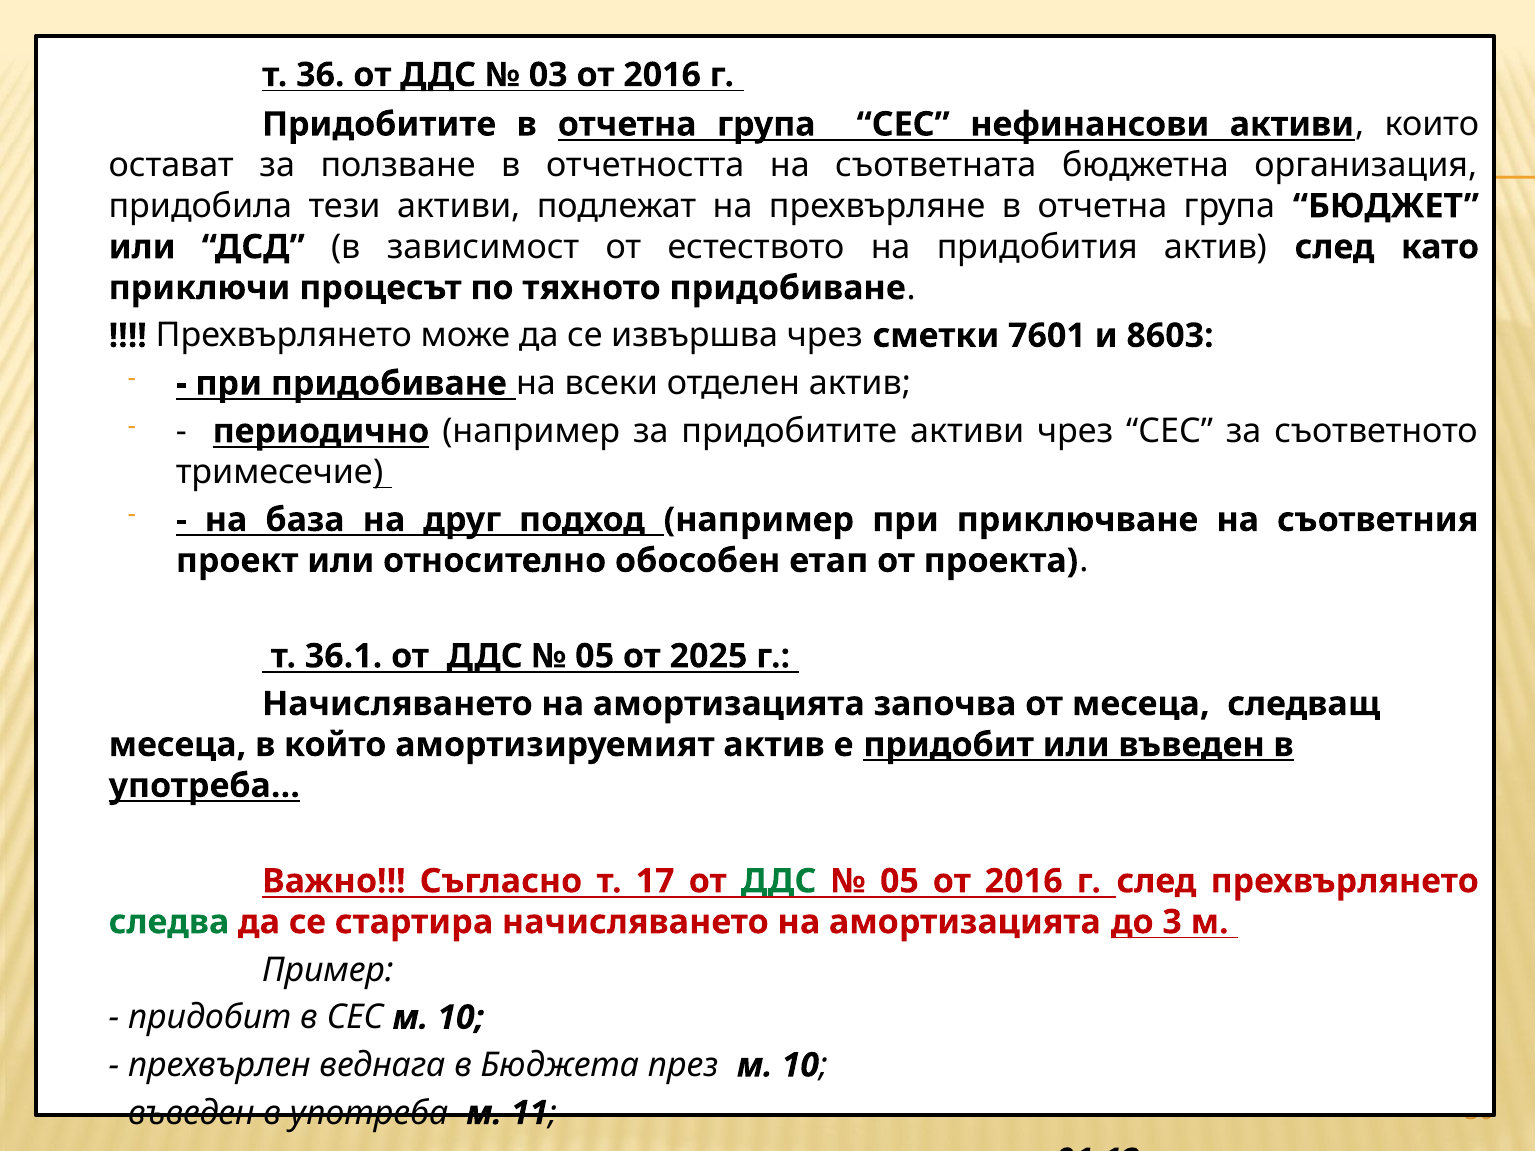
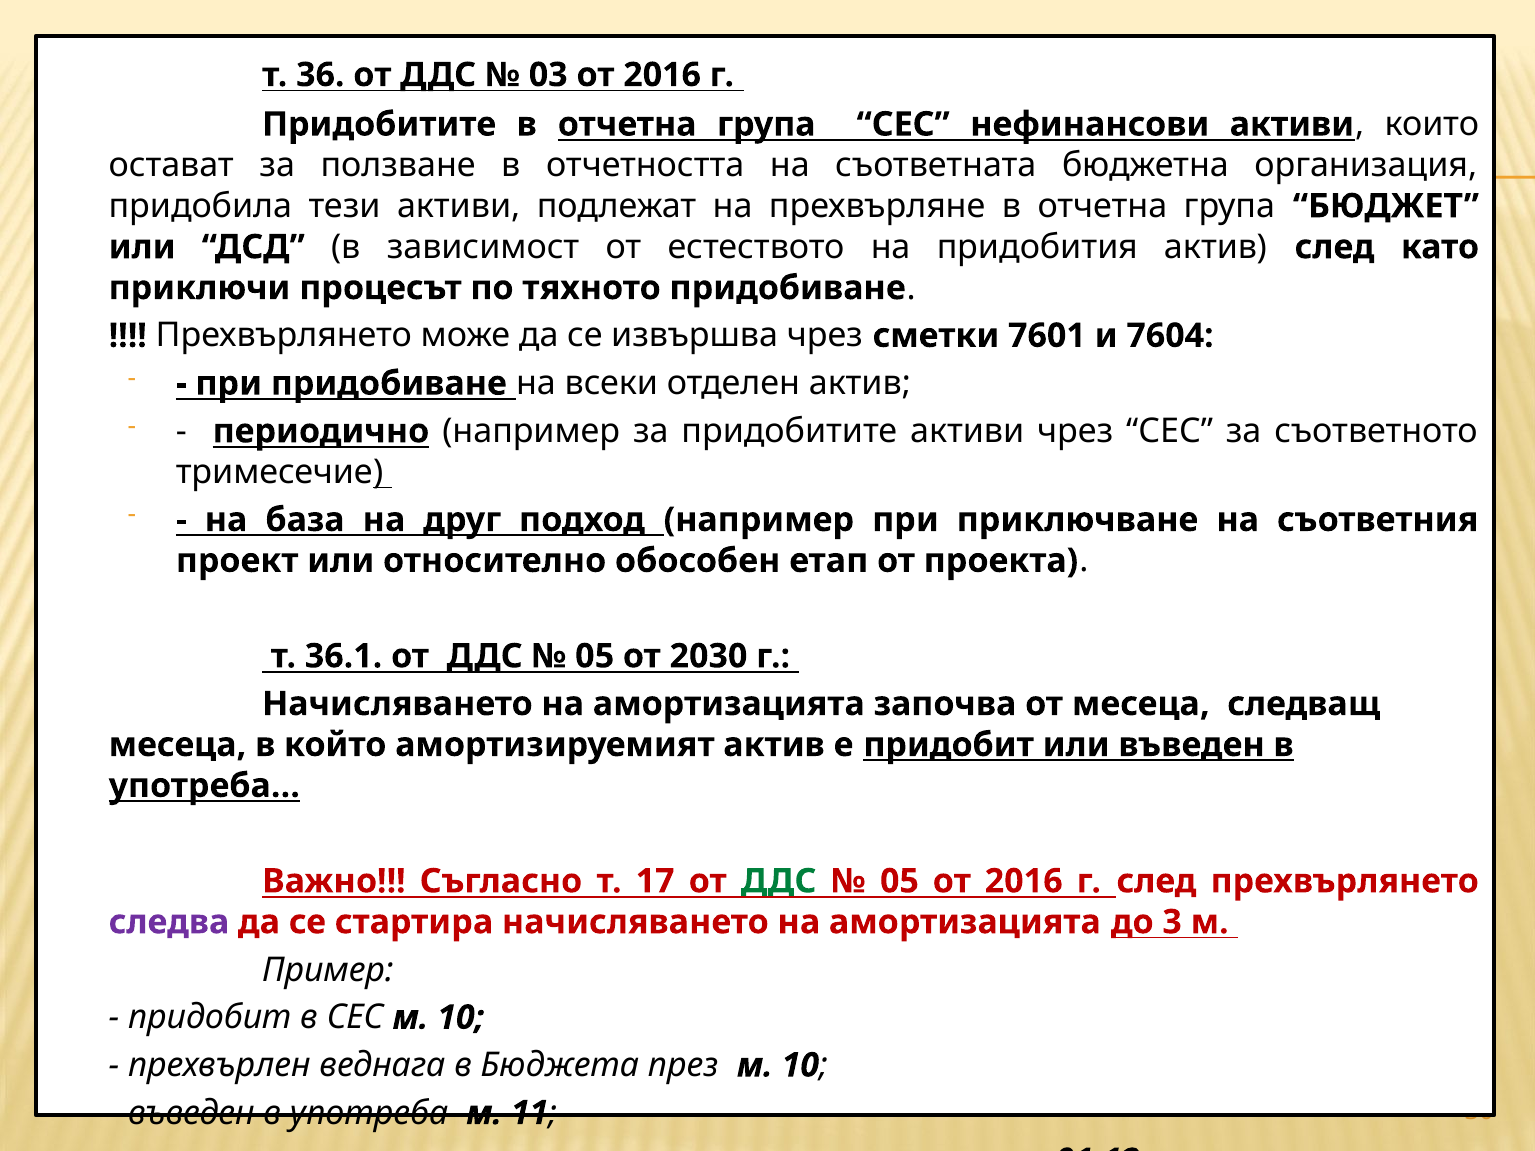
8603: 8603 -> 7604
2025: 2025 -> 2030
следва colour: green -> purple
